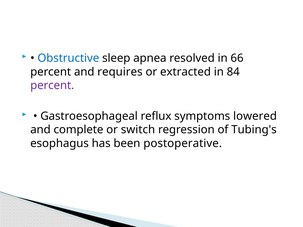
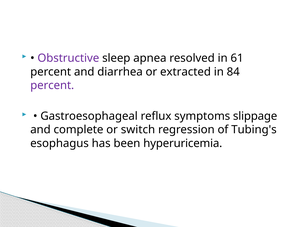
Obstructive colour: blue -> purple
66: 66 -> 61
requires: requires -> diarrhea
lowered: lowered -> slippage
postoperative: postoperative -> hyperuricemia
